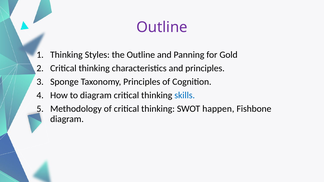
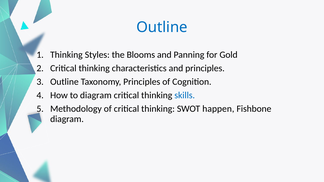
Outline at (162, 27) colour: purple -> blue
the Outline: Outline -> Blooms
Sponge at (64, 82): Sponge -> Outline
